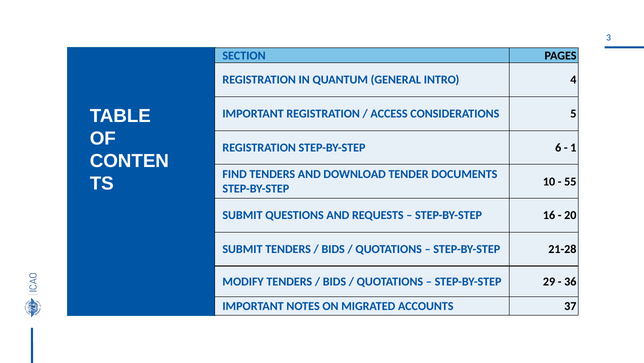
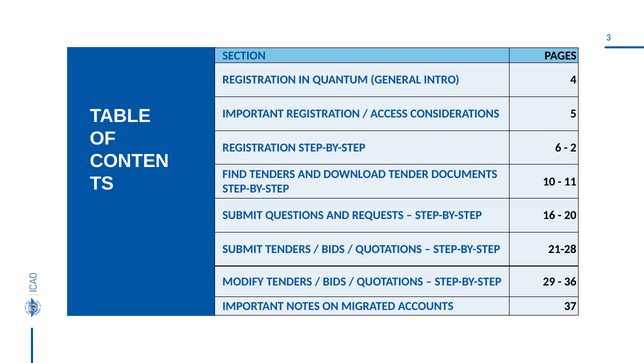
1: 1 -> 2
55: 55 -> 11
